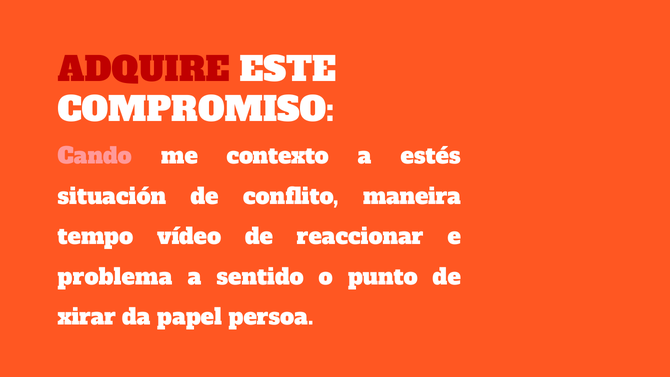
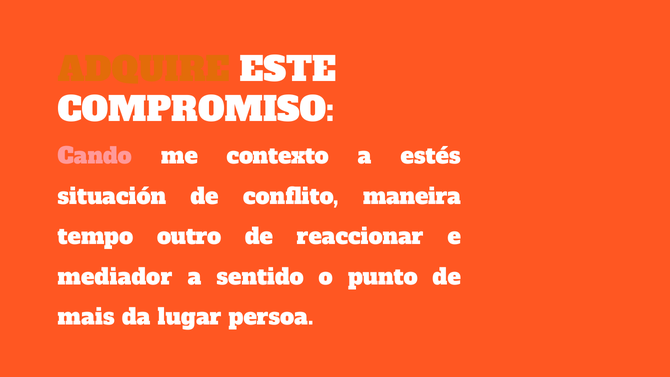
ADQUIRE colour: red -> orange
vídeo: vídeo -> outro
problema: problema -> mediador
xirar: xirar -> mais
papel: papel -> lugar
